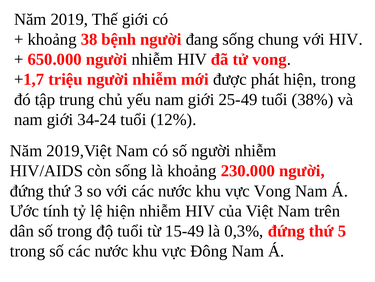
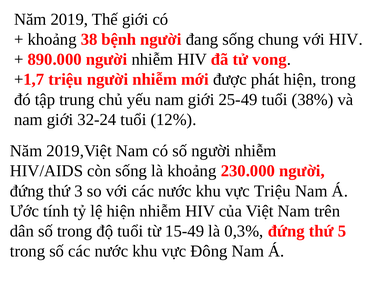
650.000: 650.000 -> 890.000
34-24: 34-24 -> 32-24
vực Vong: Vong -> Triệu
